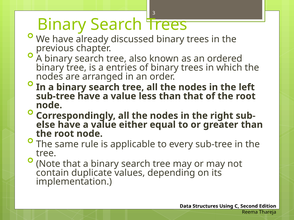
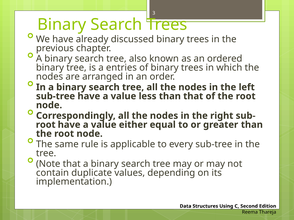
else at (46, 125): else -> root
